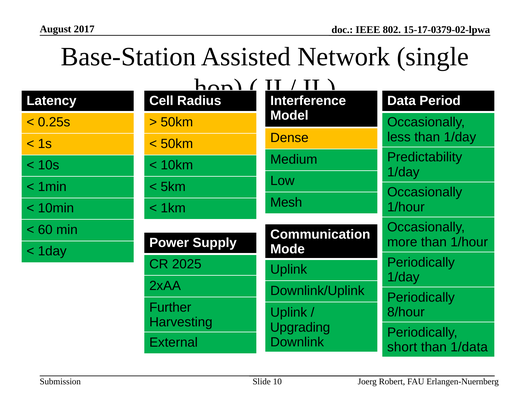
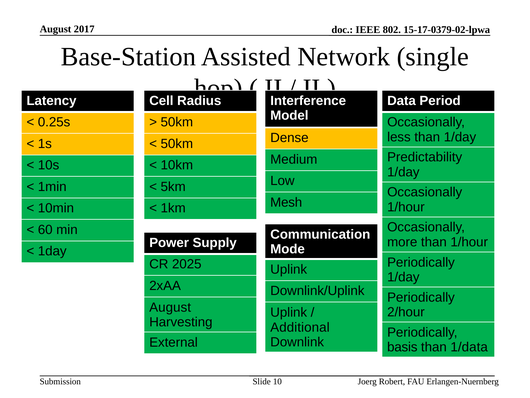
Further at (170, 307): Further -> August
8/hour: 8/hour -> 2/hour
Upgrading: Upgrading -> Additional
short: short -> basis
